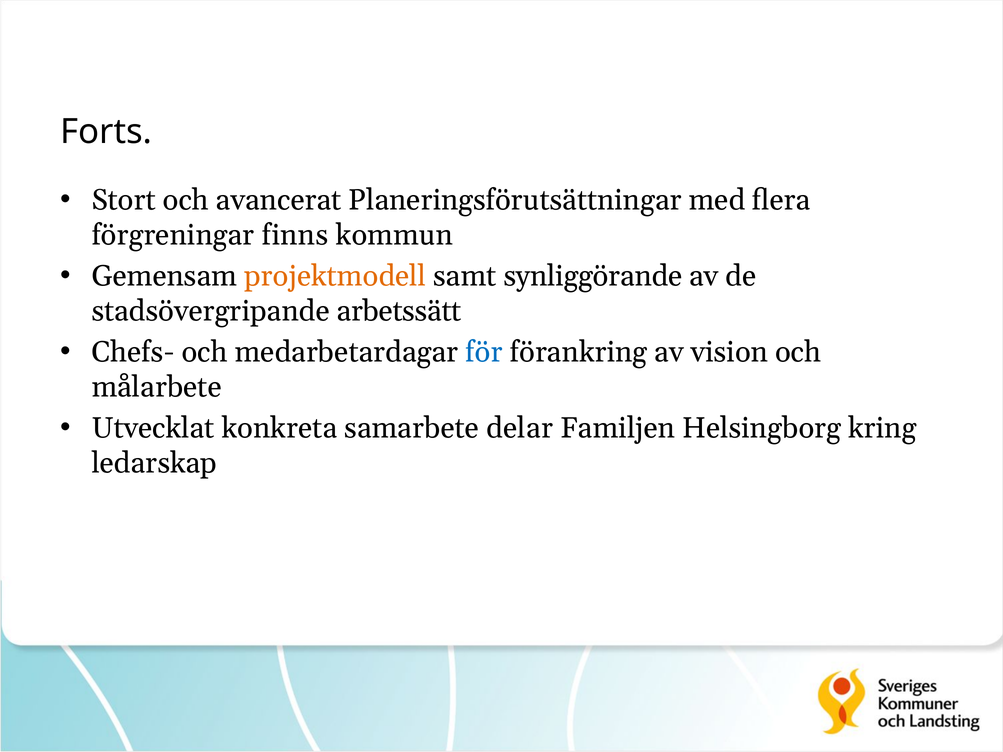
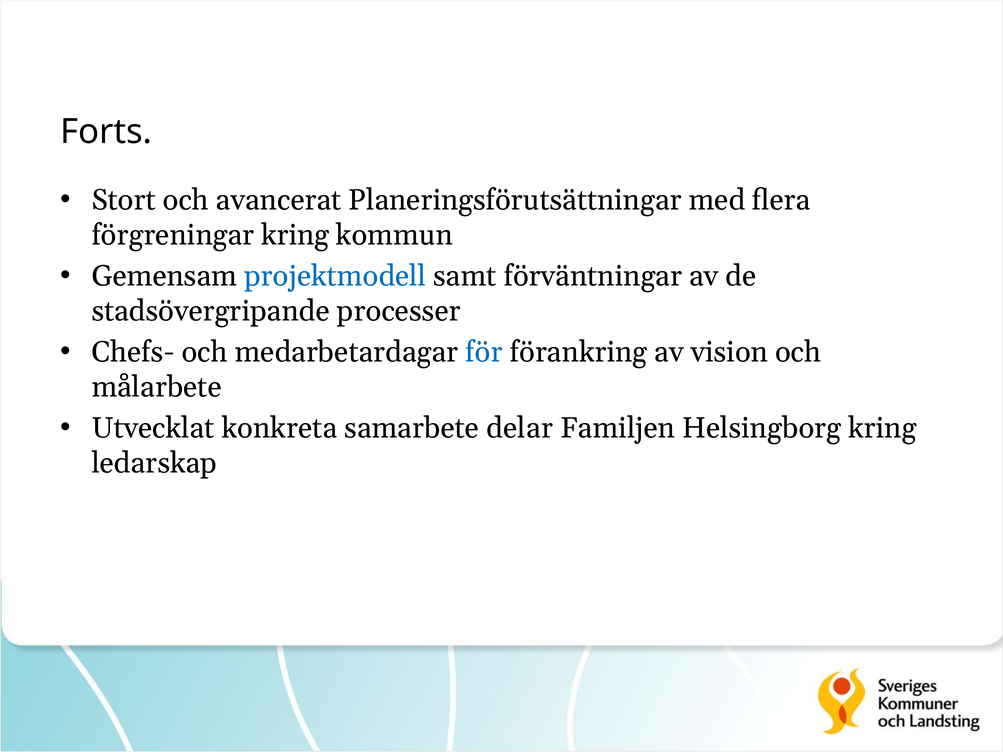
förgreningar finns: finns -> kring
projektmodell colour: orange -> blue
synliggörande: synliggörande -> förväntningar
arbetssätt: arbetssätt -> processer
